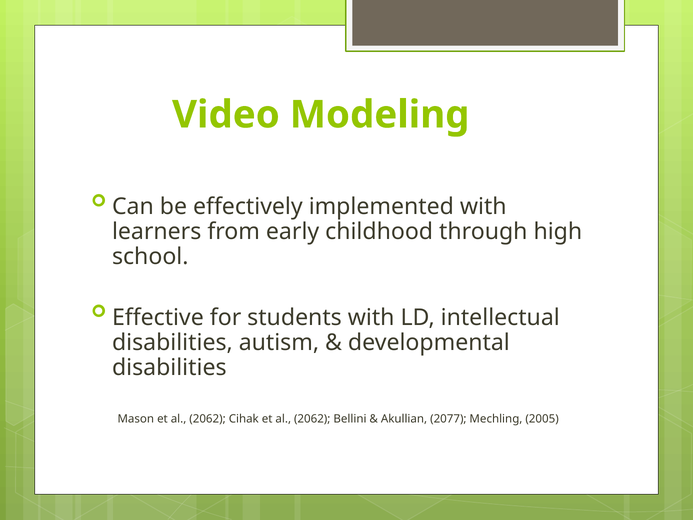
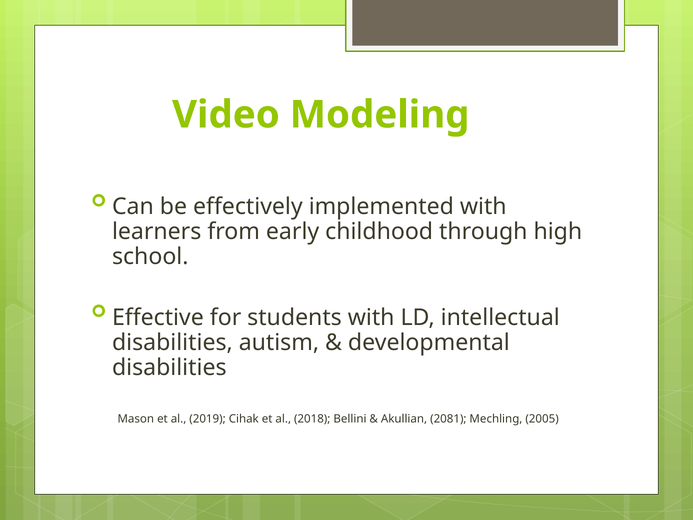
Mason et al 2062: 2062 -> 2019
Cihak et al 2062: 2062 -> 2018
2077: 2077 -> 2081
